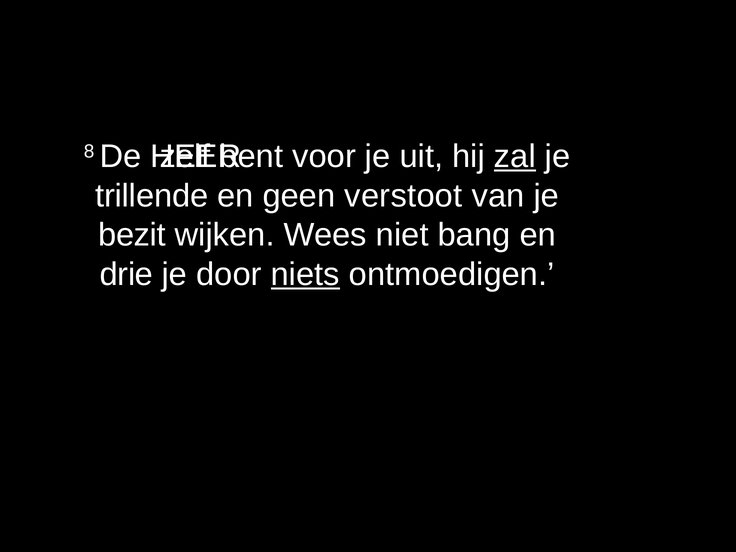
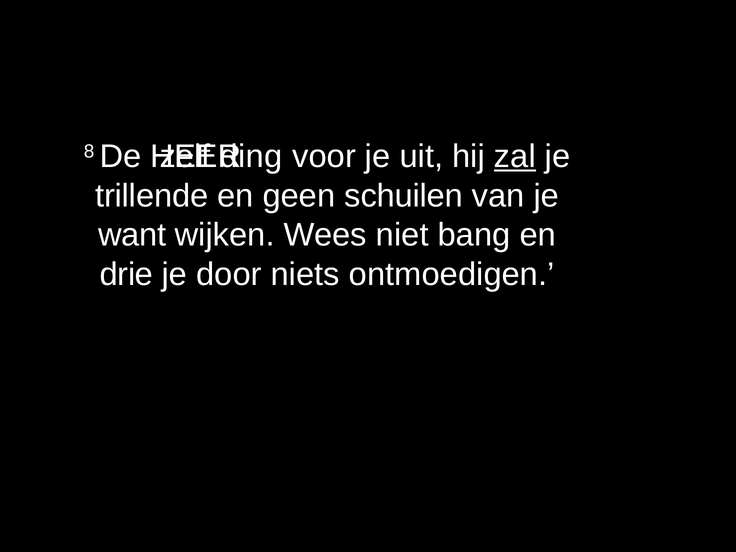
bent: bent -> ding
verstoot: verstoot -> schuilen
bezit: bezit -> want
niets underline: present -> none
